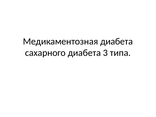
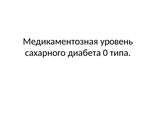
Медикаментозная диабета: диабета -> уровень
3: 3 -> 0
